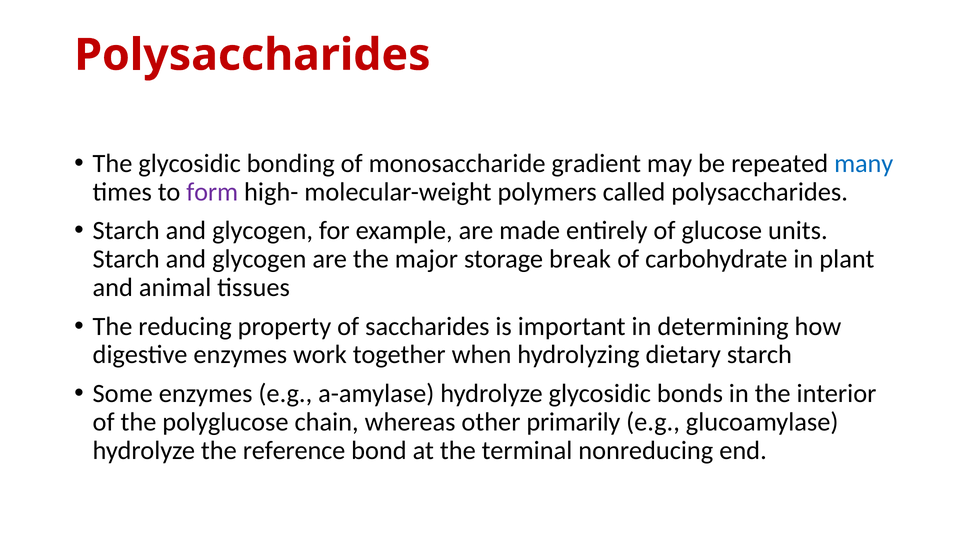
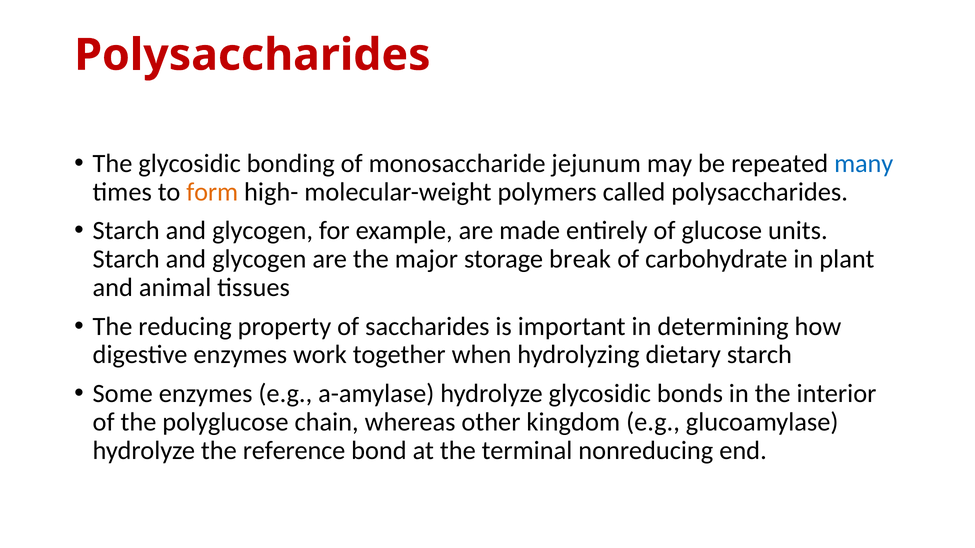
gradient: gradient -> jejunum
form colour: purple -> orange
primarily: primarily -> kingdom
